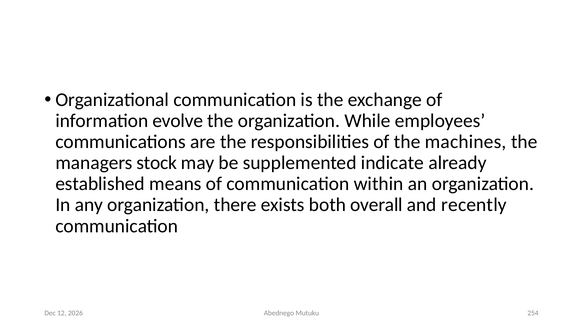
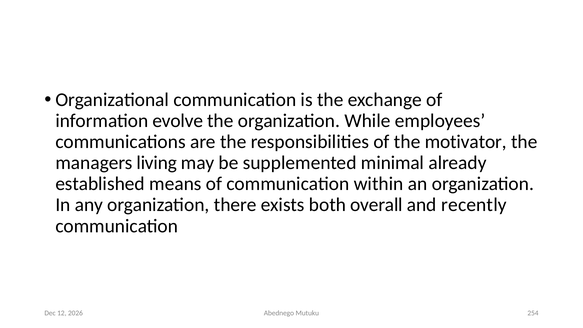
machines: machines -> motivator
stock: stock -> living
indicate: indicate -> minimal
